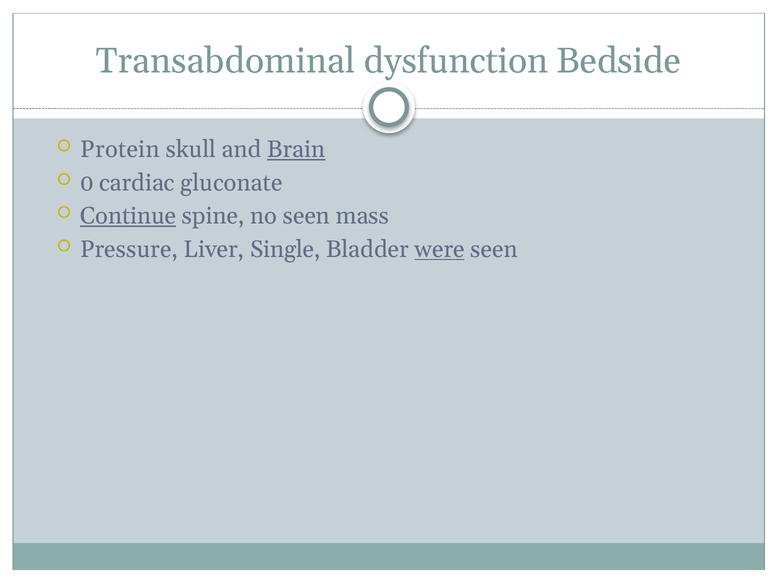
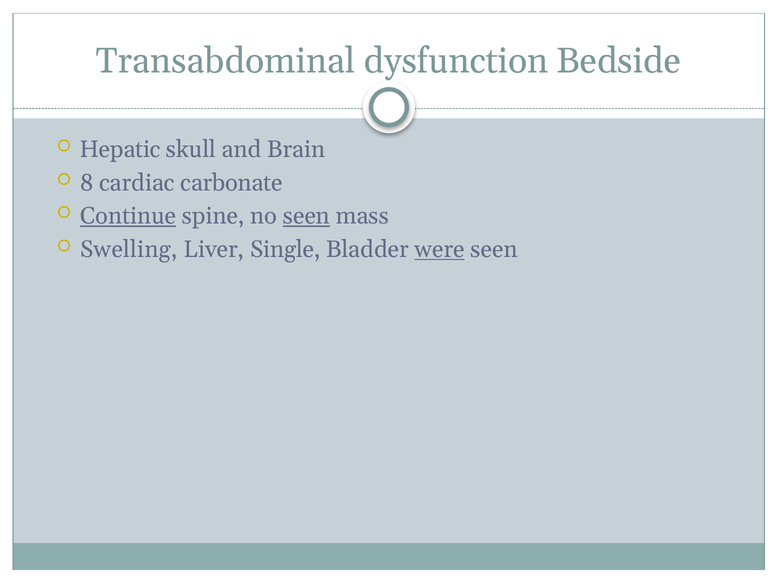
Protein: Protein -> Hepatic
Brain underline: present -> none
0: 0 -> 8
gluconate: gluconate -> carbonate
seen at (306, 216) underline: none -> present
Pressure: Pressure -> Swelling
